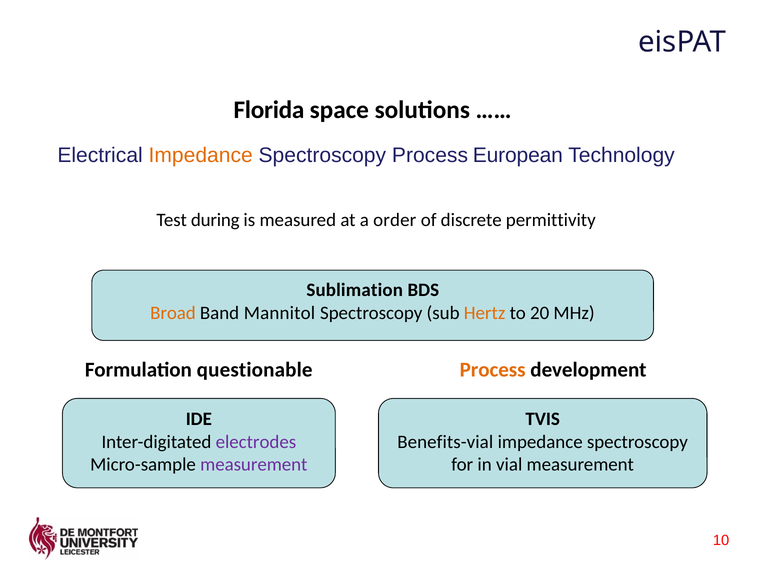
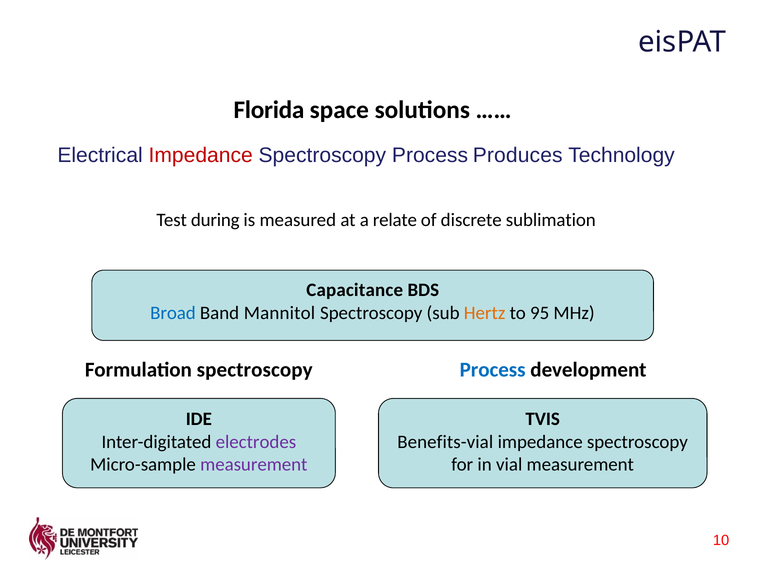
Impedance at (201, 155) colour: orange -> red
European: European -> Produces
order: order -> relate
discrete permittivity: permittivity -> sublimation
Sublimation: Sublimation -> Capacitance
Broad colour: orange -> blue
20: 20 -> 95
Formulation questionable: questionable -> spectroscopy
Process at (493, 369) colour: orange -> blue
